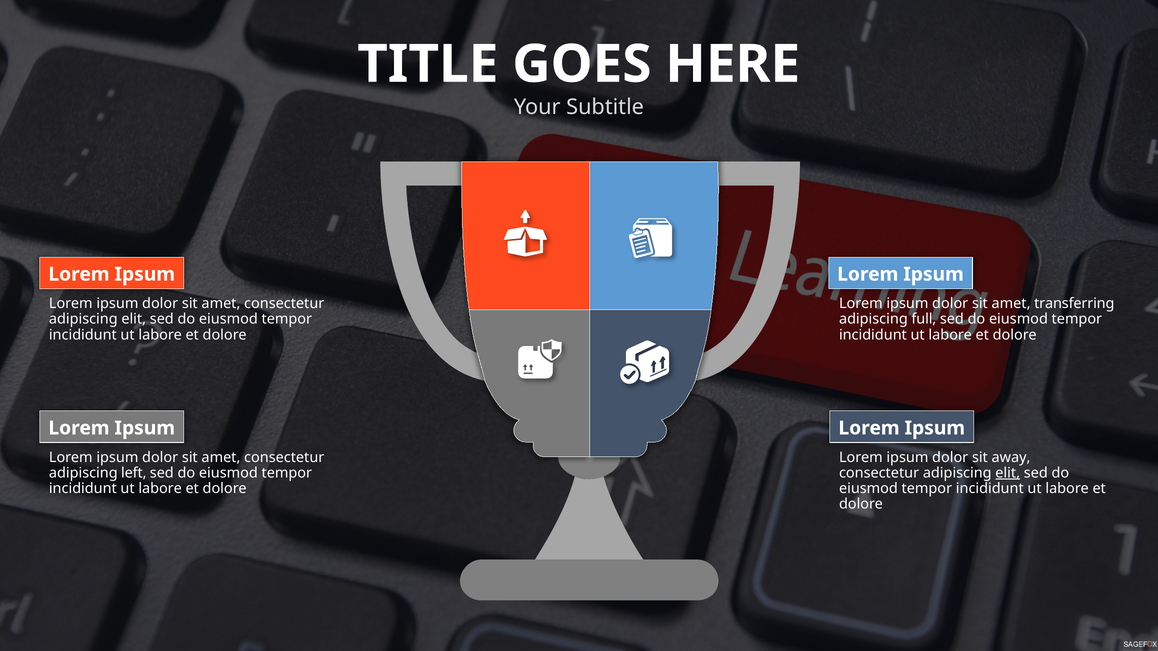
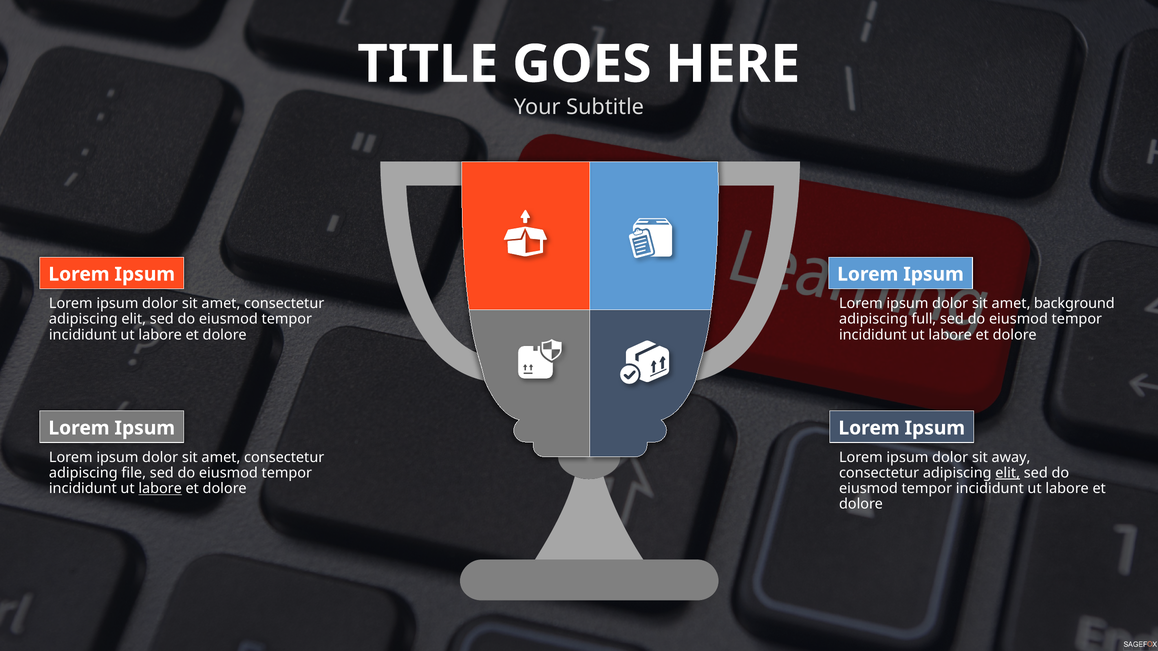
transferring: transferring -> background
left: left -> file
labore at (160, 489) underline: none -> present
